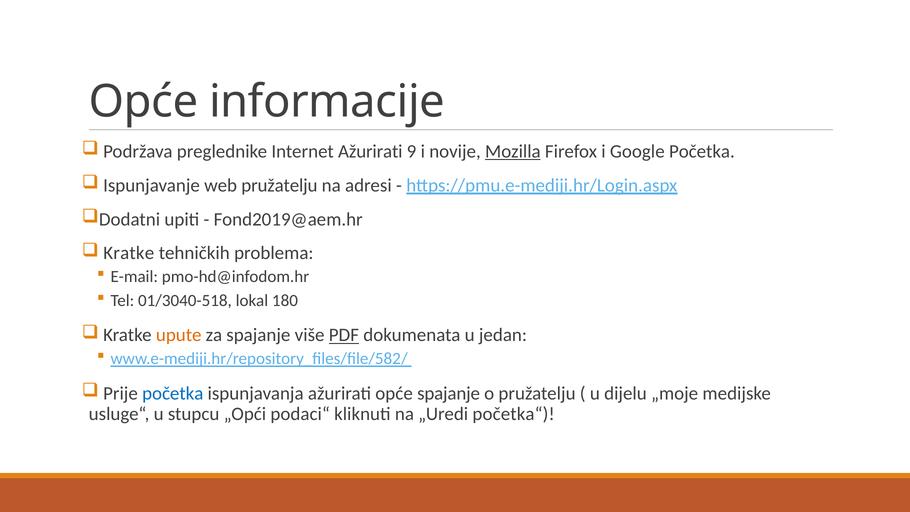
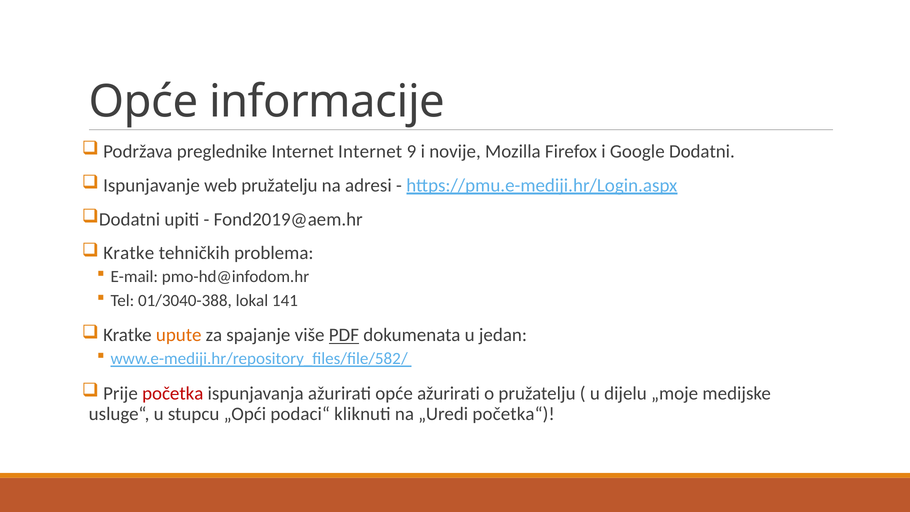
Internet Ažurirati: Ažurirati -> Internet
Mozilla underline: present -> none
Google Početka: Početka -> Dodatni
01/3040-518: 01/3040-518 -> 01/3040-388
180: 180 -> 141
početka at (173, 393) colour: blue -> red
opće spajanje: spajanje -> ažurirati
